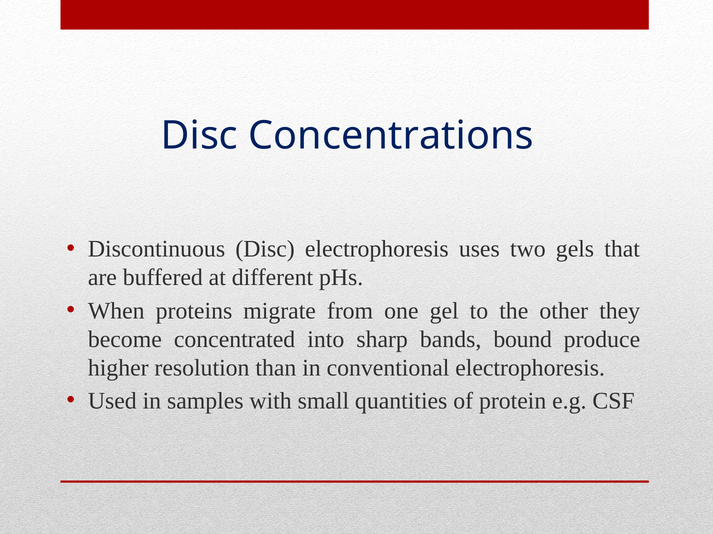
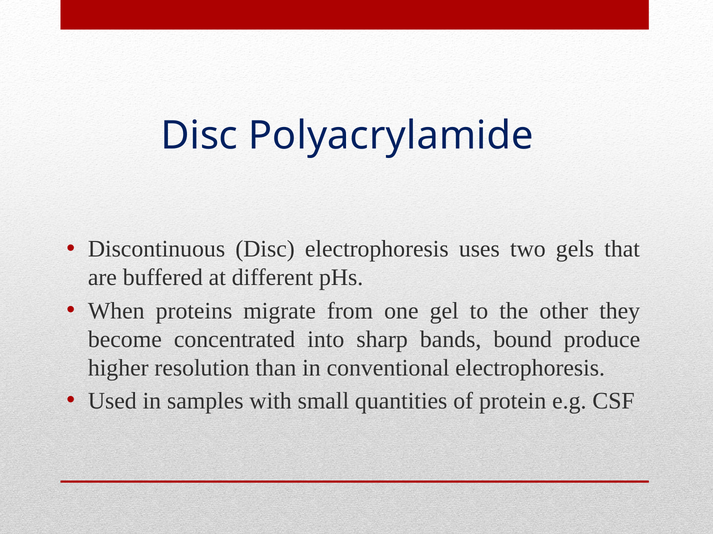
Concentrations: Concentrations -> Polyacrylamide
